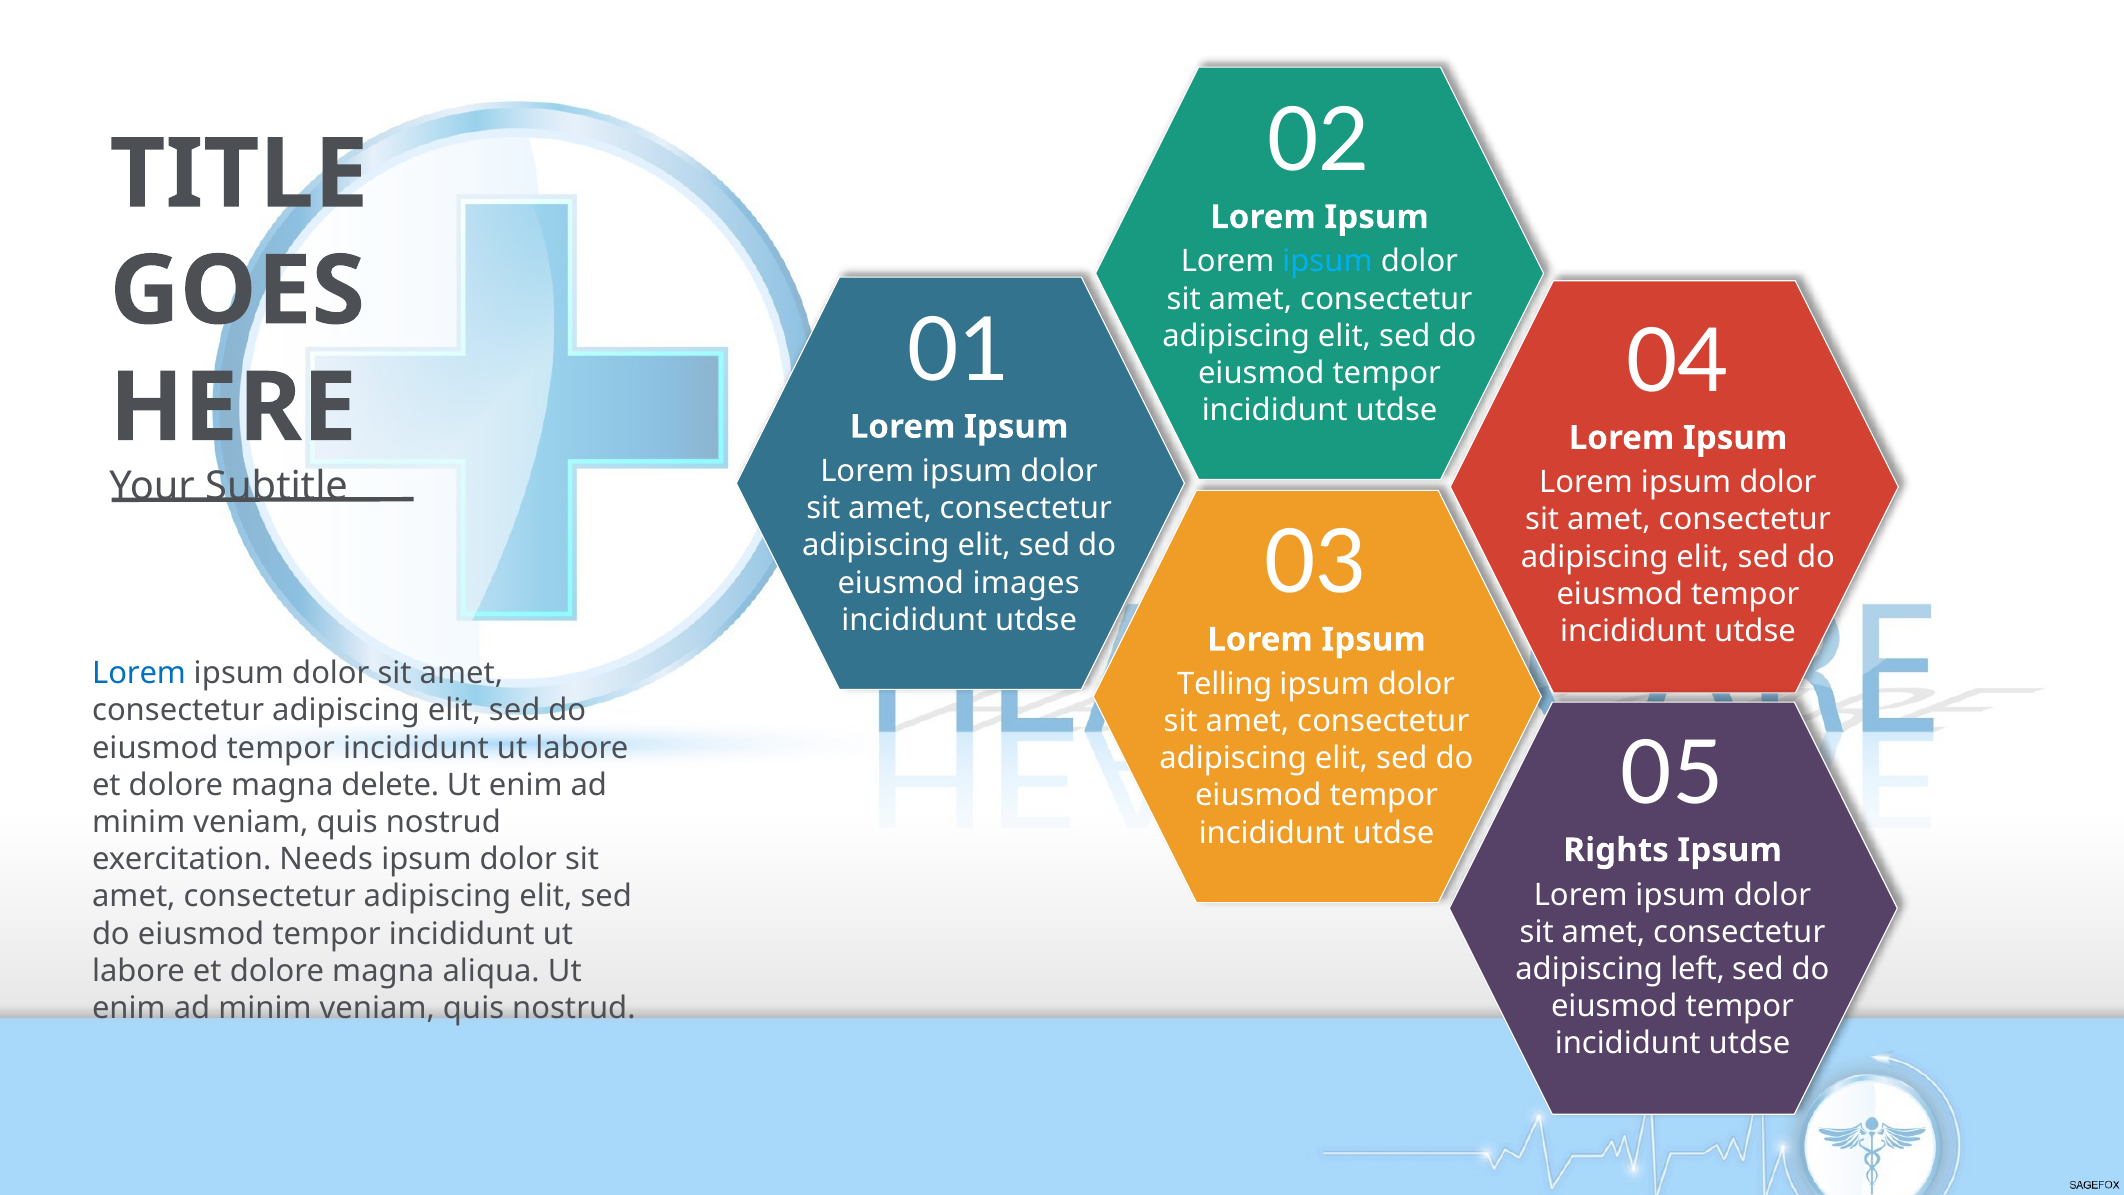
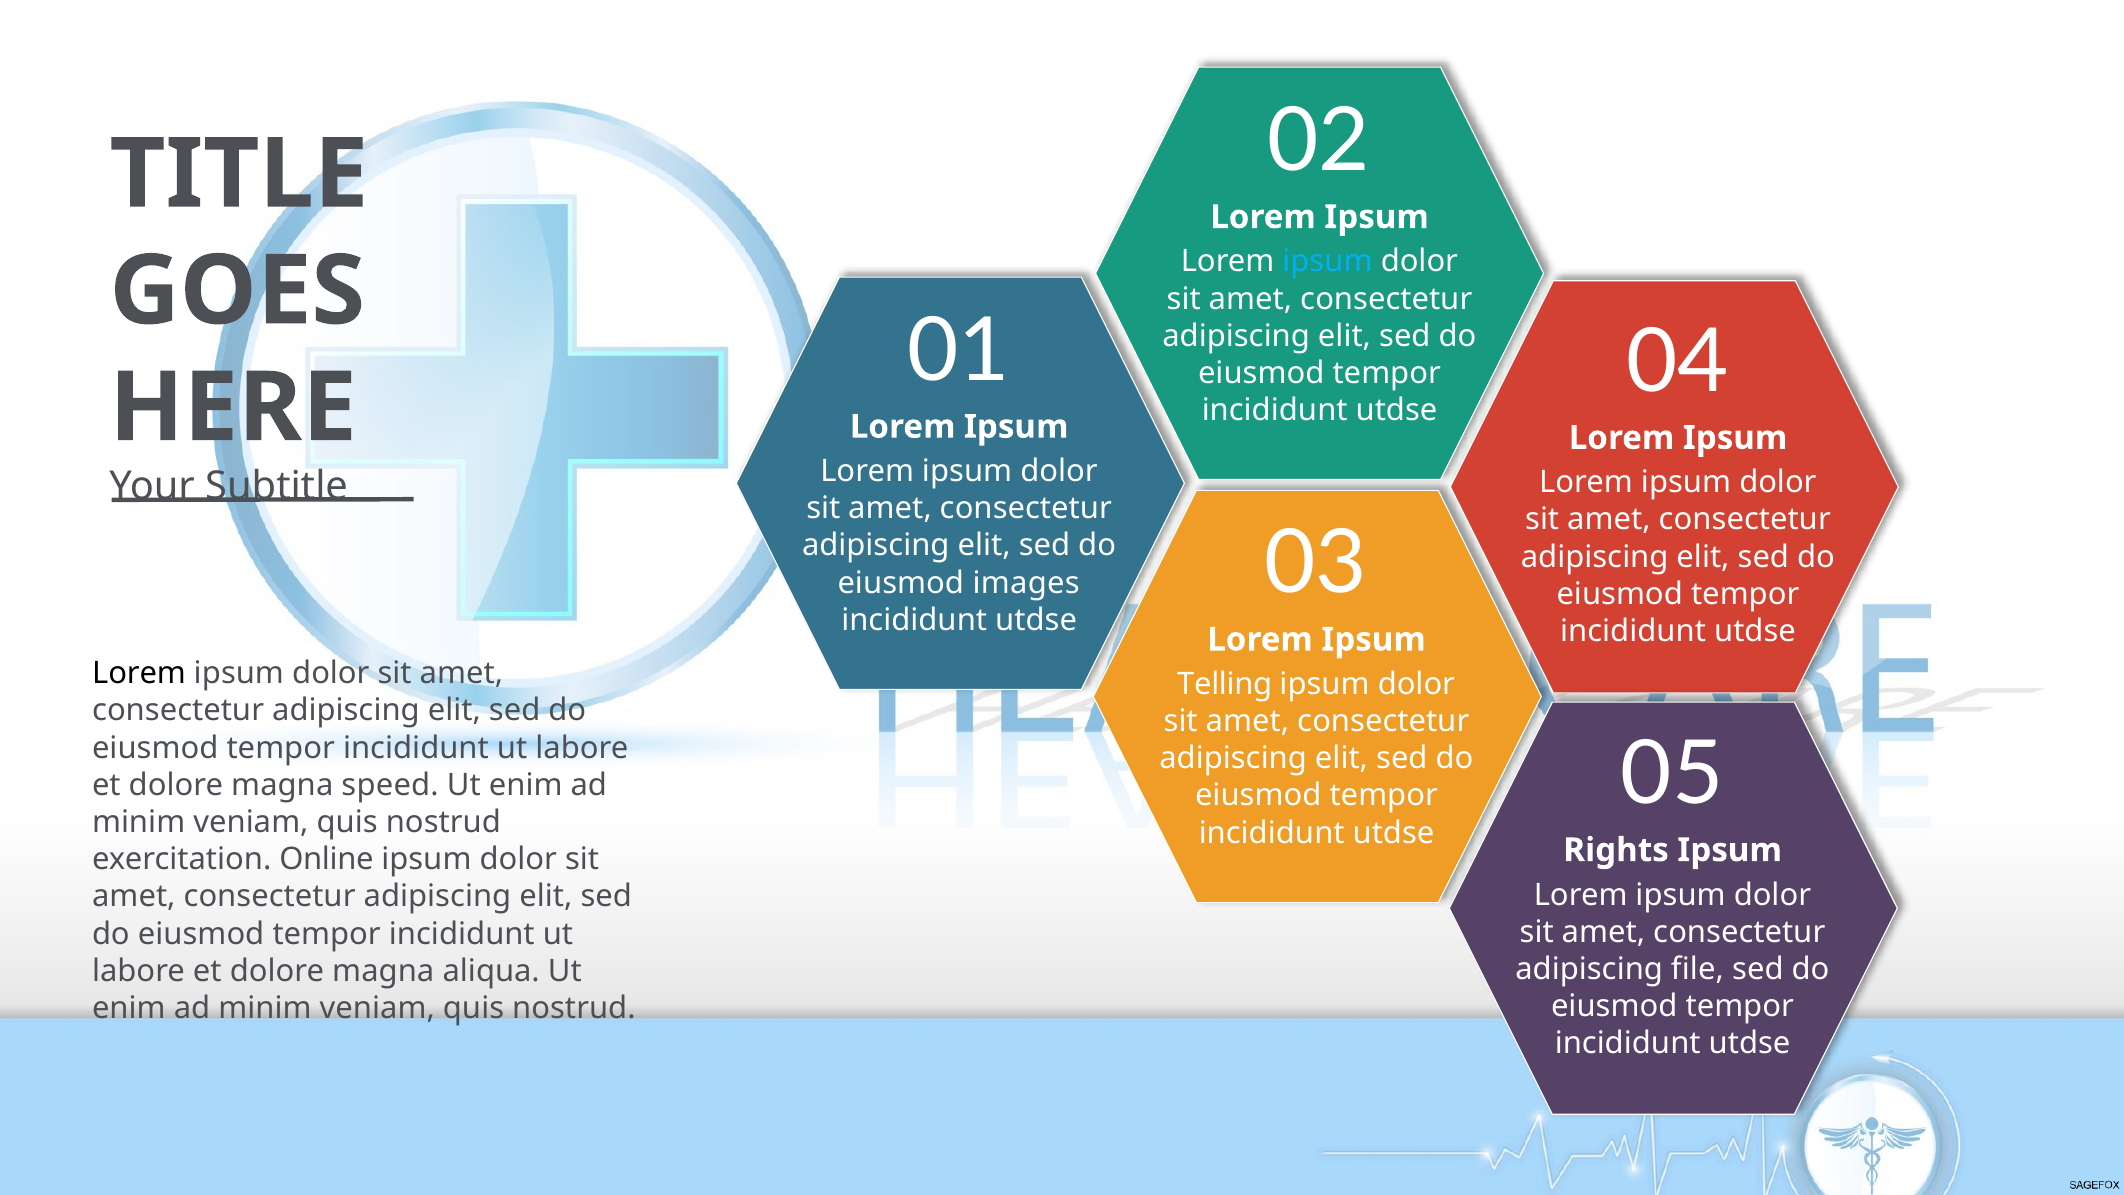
Lorem at (139, 673) colour: blue -> black
delete: delete -> speed
Needs: Needs -> Online
left: left -> file
